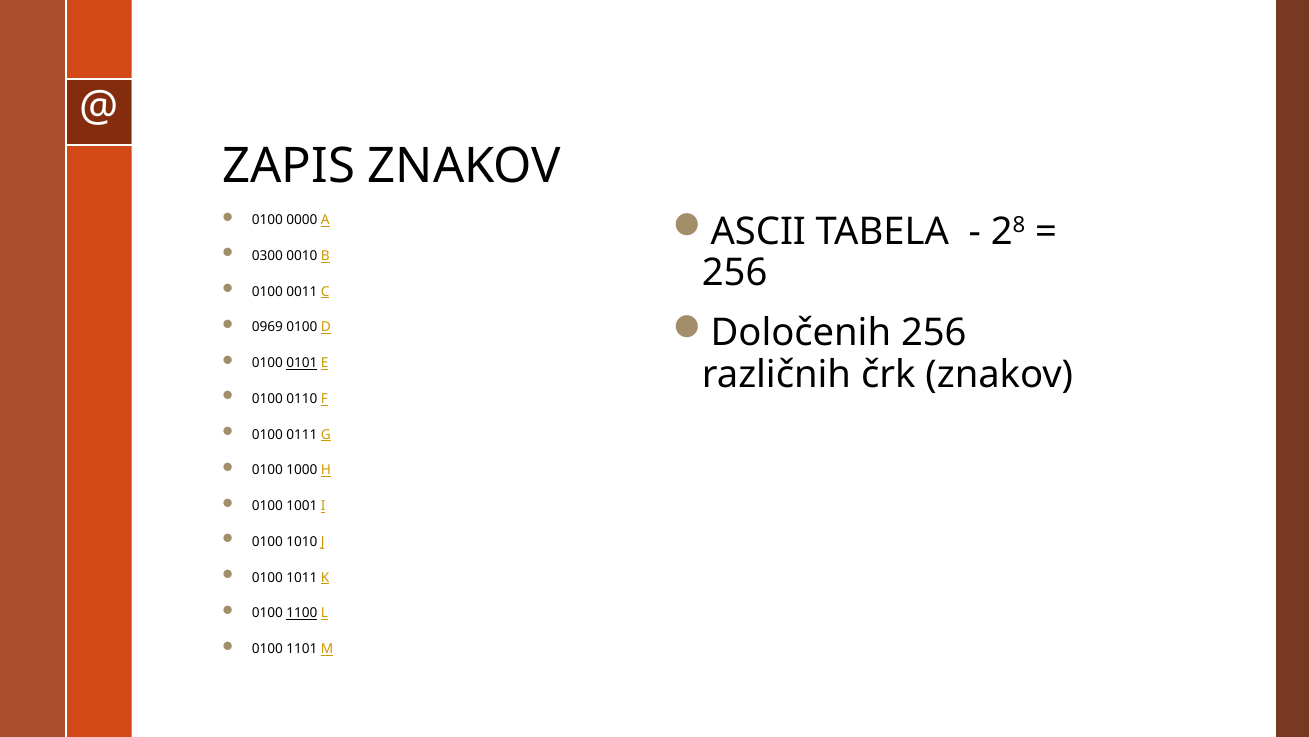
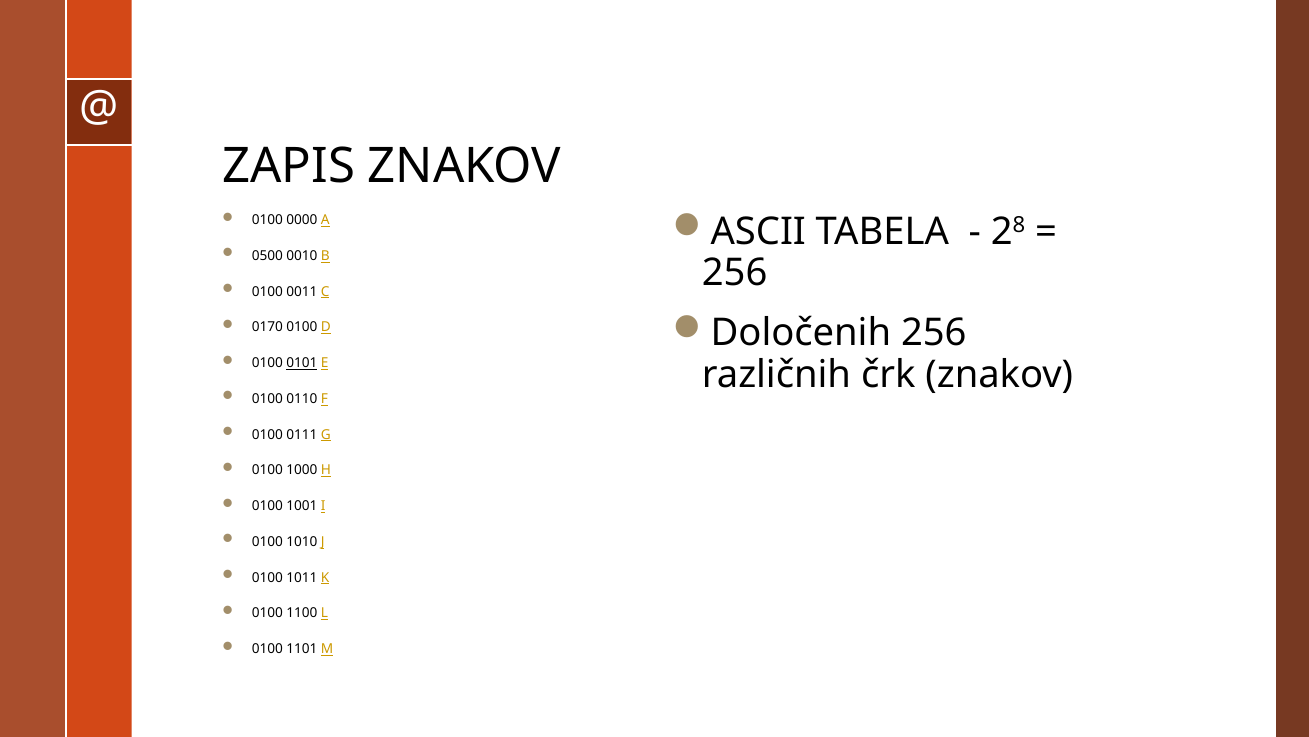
0300: 0300 -> 0500
0969: 0969 -> 0170
1100 underline: present -> none
